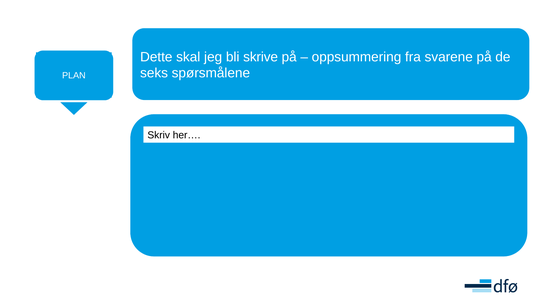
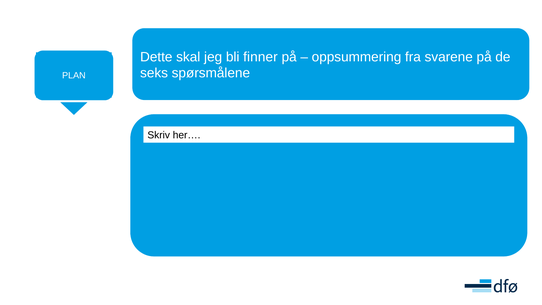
skrive: skrive -> finner
